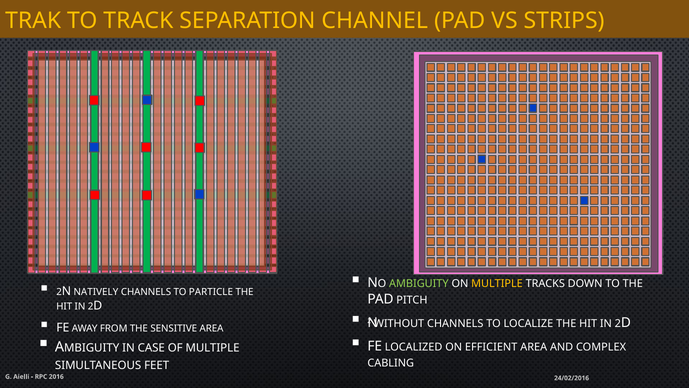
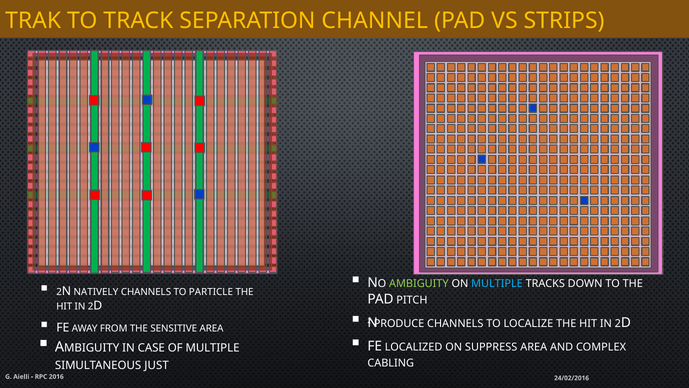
MULTIPLE at (497, 283) colour: yellow -> light blue
WITHOUT: WITHOUT -> PRODUCE
EFFICIENT: EFFICIENT -> SUPPRESS
FEET: FEET -> JUST
